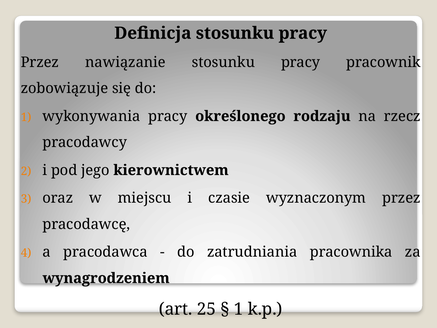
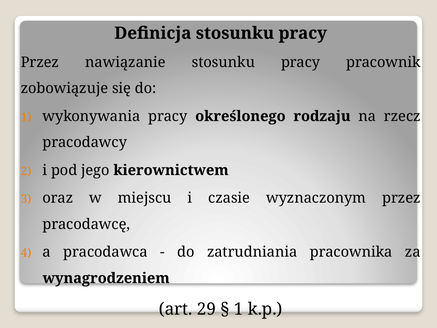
25: 25 -> 29
